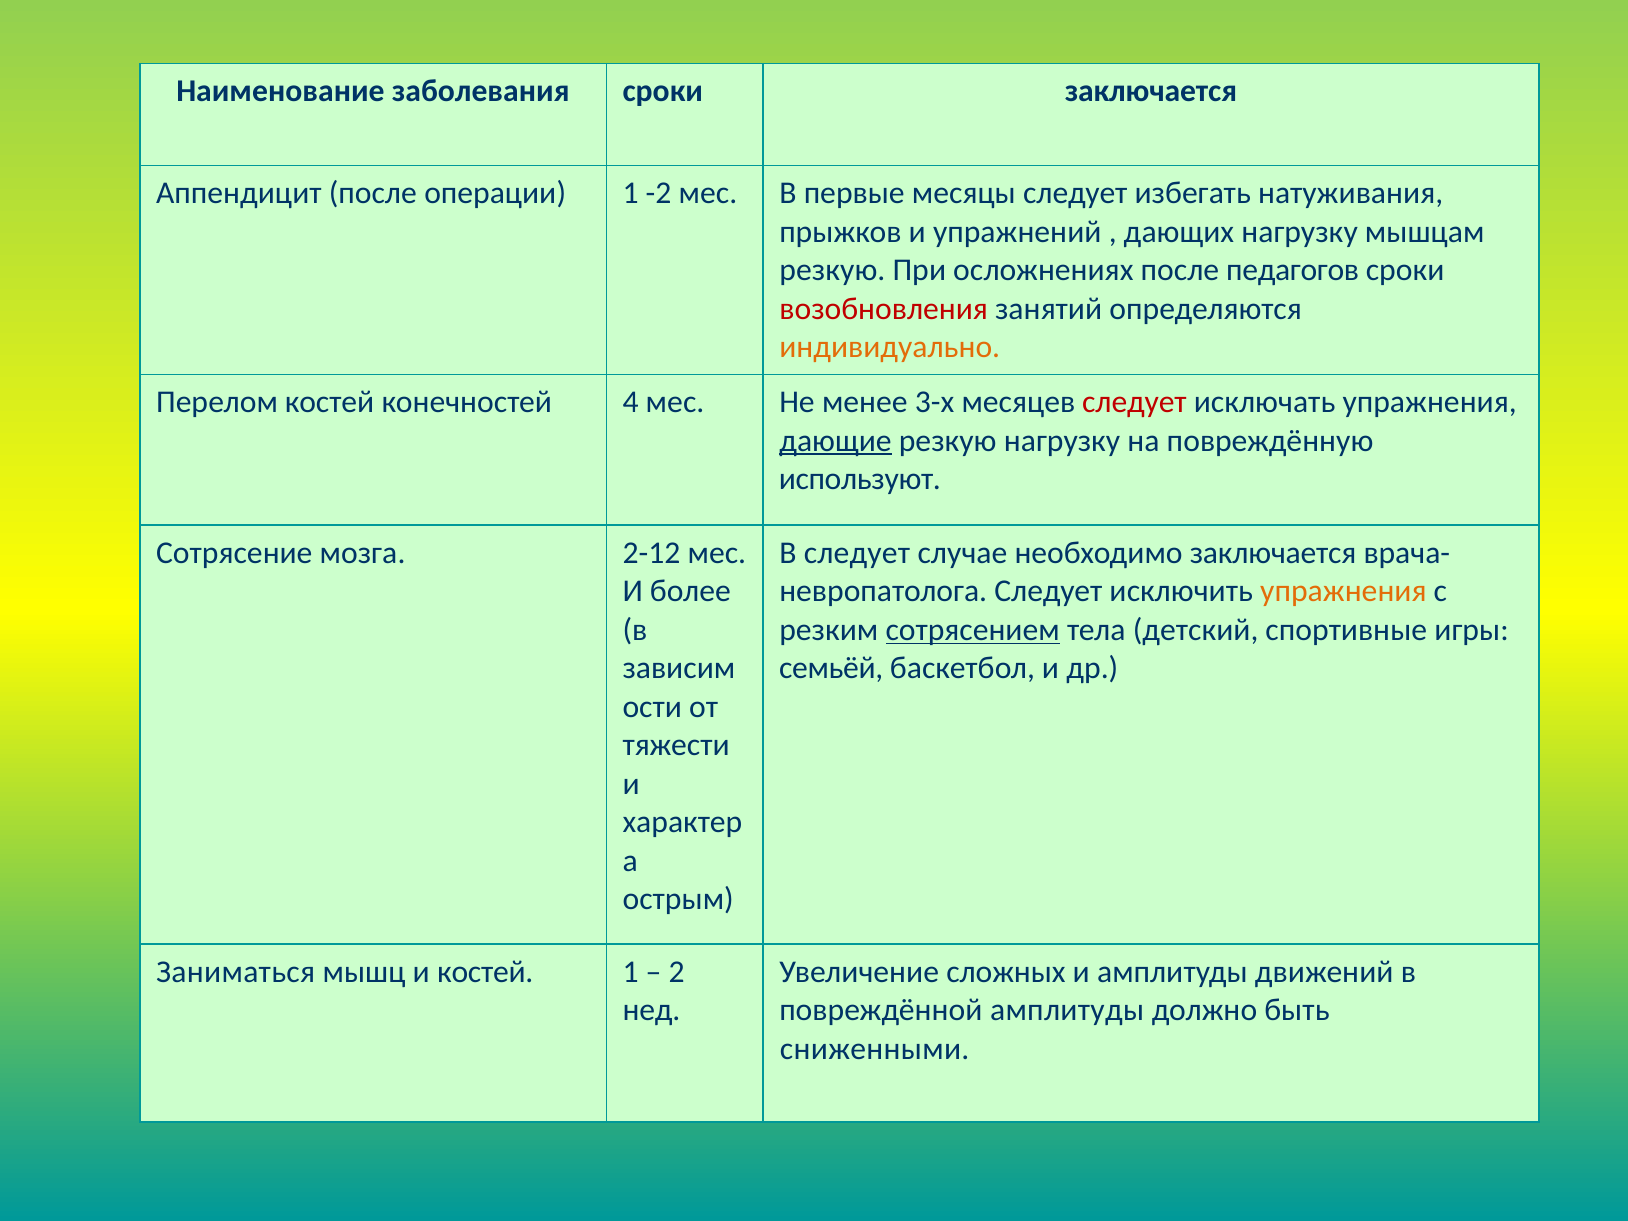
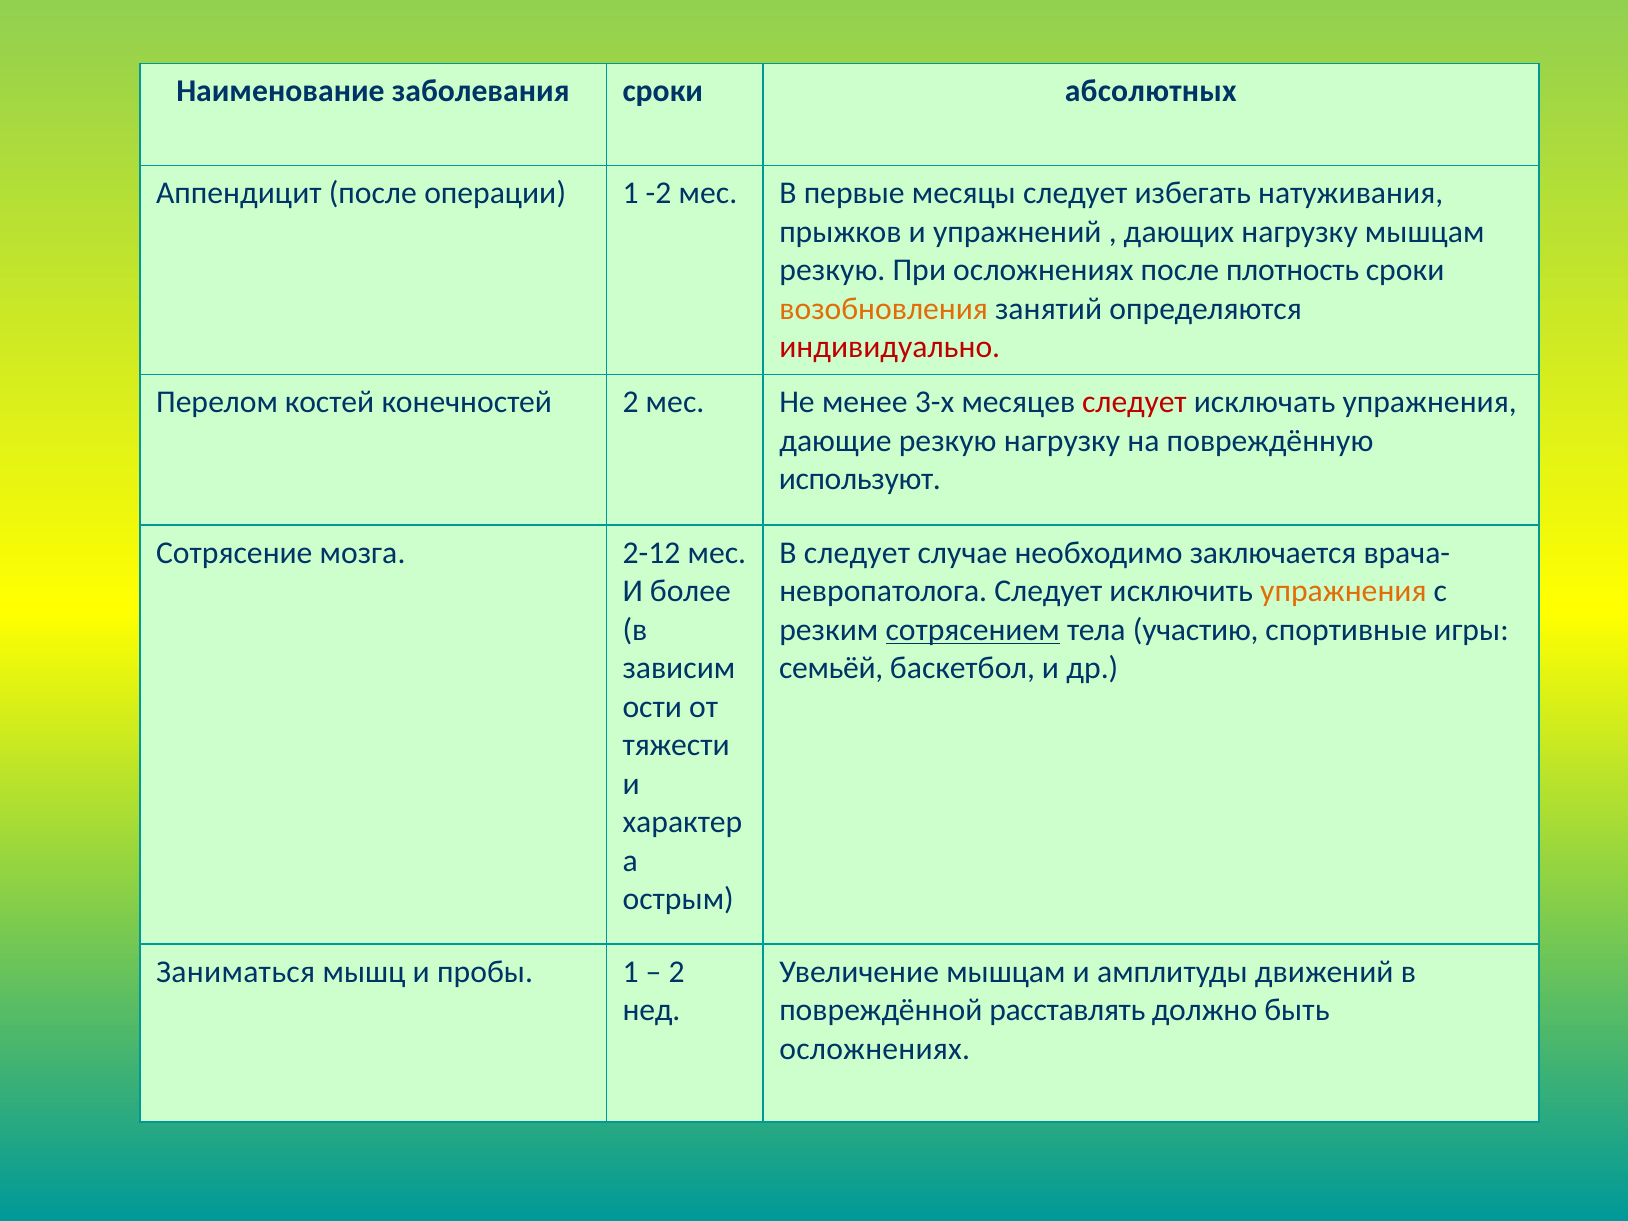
сроки заключается: заключается -> абсолютных
педагогов: педагогов -> плотность
возобновления colour: red -> orange
индивидуально colour: orange -> red
конечностей 4: 4 -> 2
дающие underline: present -> none
детский: детский -> участию
и костей: костей -> пробы
Увеличение сложных: сложных -> мышцам
повреждённой амплитуды: амплитуды -> расставлять
сниженными at (875, 1049): сниженными -> осложнениях
